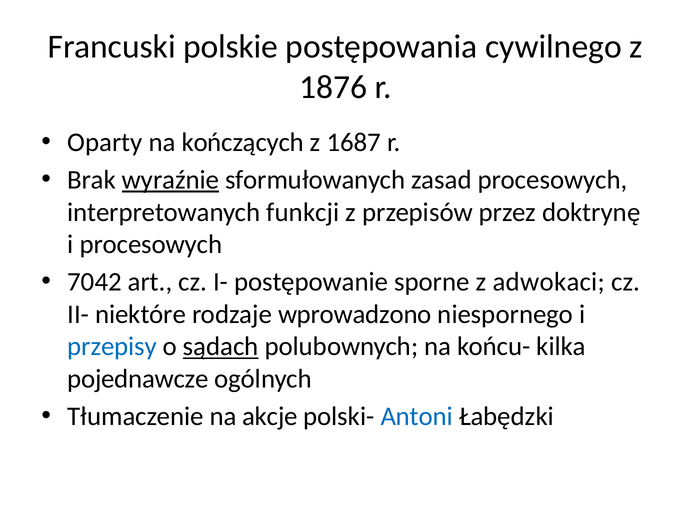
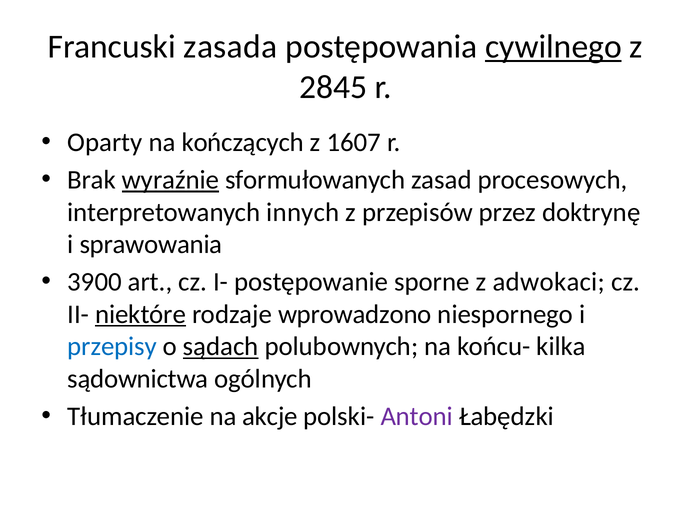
polskie: polskie -> zasada
cywilnego underline: none -> present
1876: 1876 -> 2845
1687: 1687 -> 1607
funkcji: funkcji -> innych
i procesowych: procesowych -> sprawowania
7042: 7042 -> 3900
niektóre underline: none -> present
pojednawcze: pojednawcze -> sądownictwa
Antoni colour: blue -> purple
